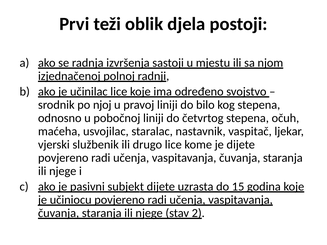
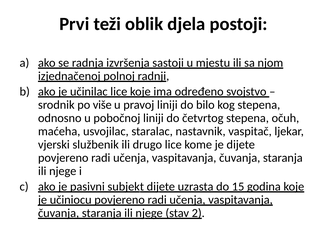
njoj: njoj -> više
